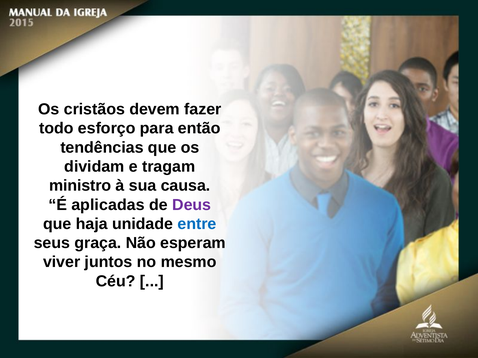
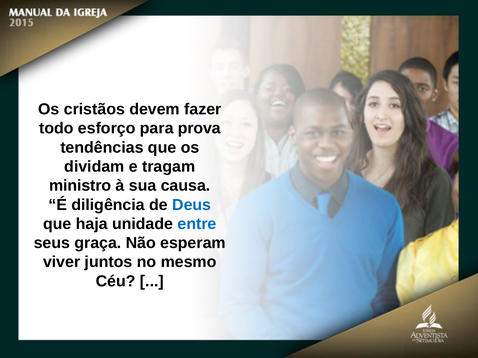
então: então -> prova
aplicadas: aplicadas -> diligência
Deus colour: purple -> blue
